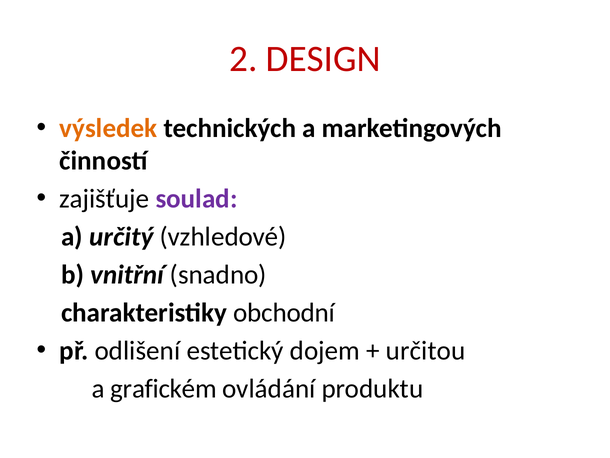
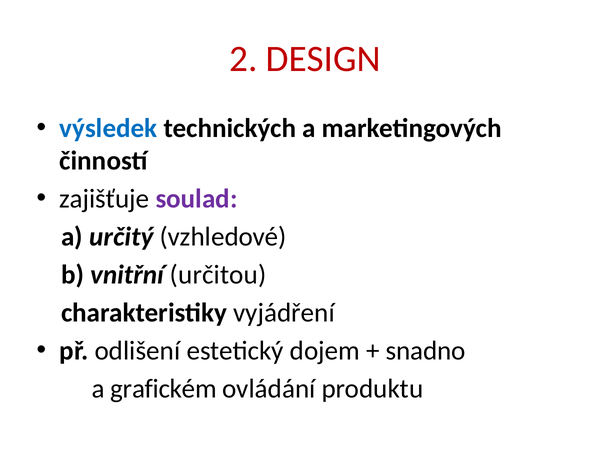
výsledek colour: orange -> blue
snadno: snadno -> určitou
obchodní: obchodní -> vyjádření
určitou: určitou -> snadno
